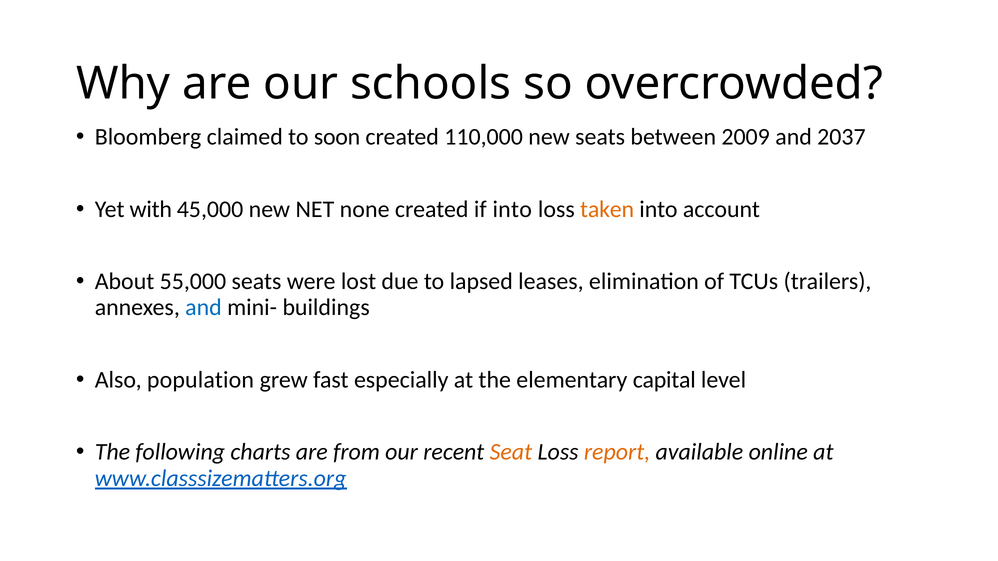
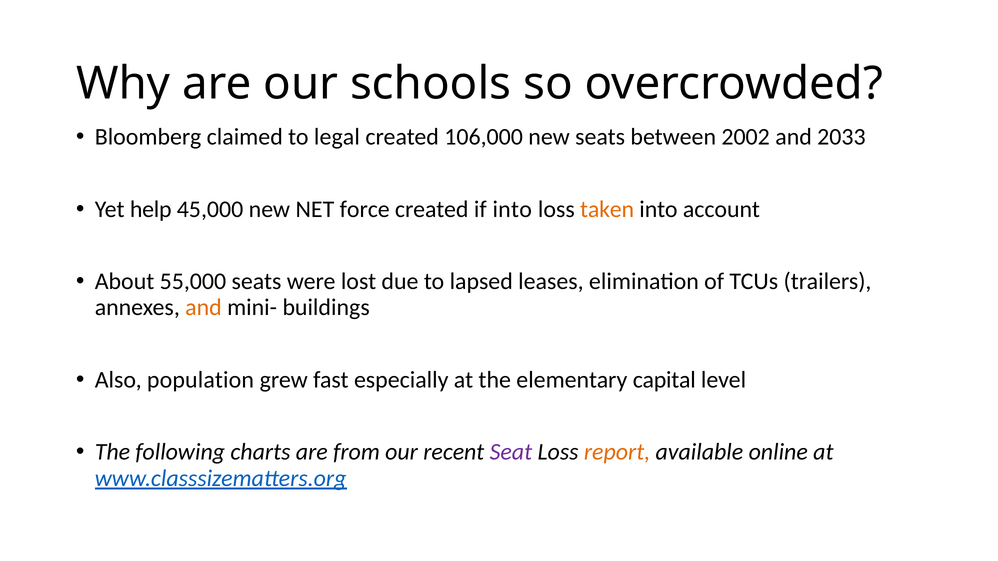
soon: soon -> legal
110,000: 110,000 -> 106,000
2009: 2009 -> 2002
2037: 2037 -> 2033
with: with -> help
none: none -> force
and at (203, 308) colour: blue -> orange
Seat colour: orange -> purple
